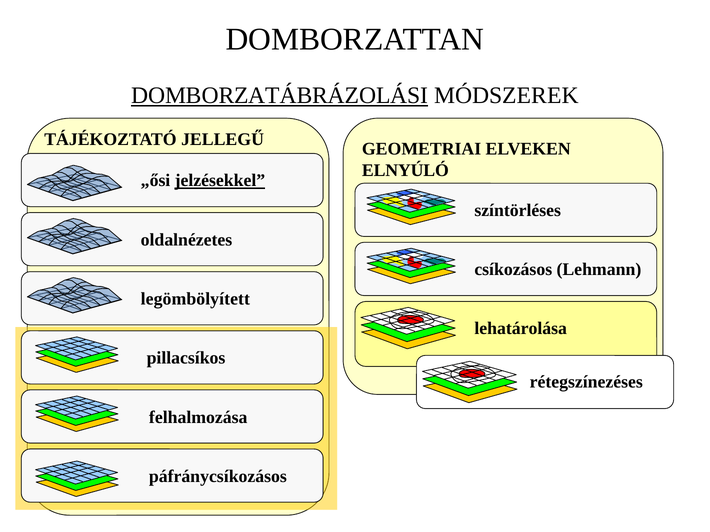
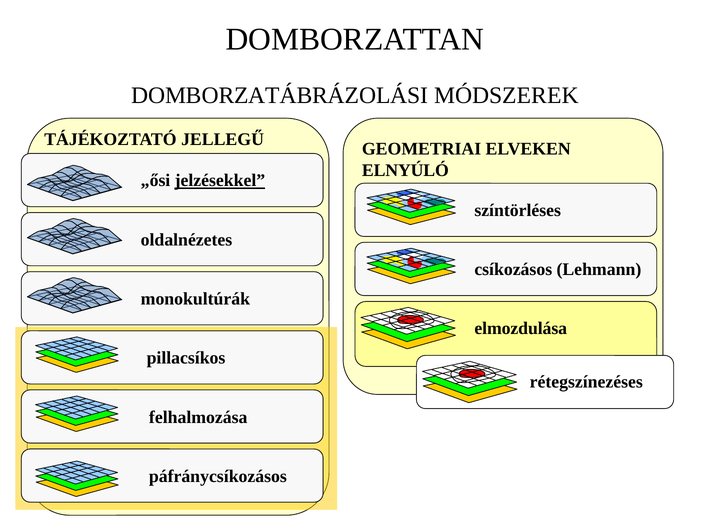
DOMBORZATÁBRÁZOLÁSI underline: present -> none
legömbölyített: legömbölyített -> monokultúrák
lehatárolása: lehatárolása -> elmozdulása
